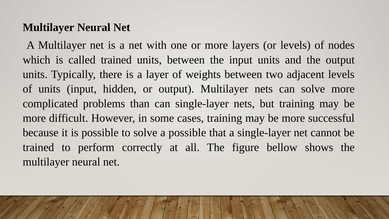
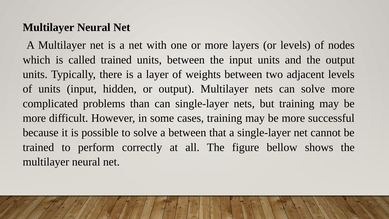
a possible: possible -> between
